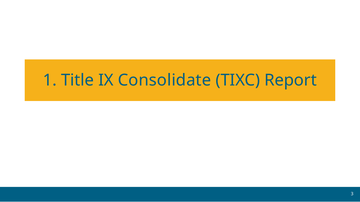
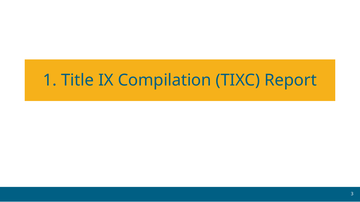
Consolidate: Consolidate -> Compilation
